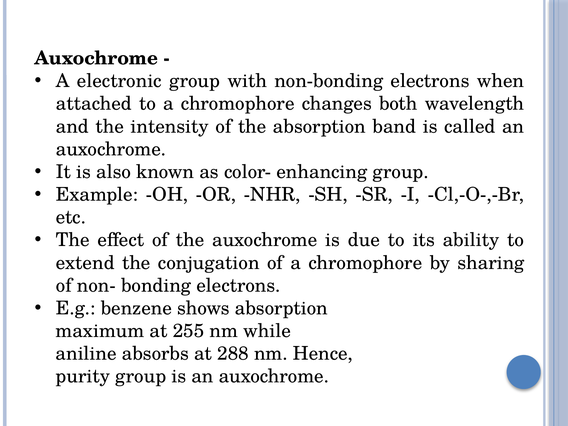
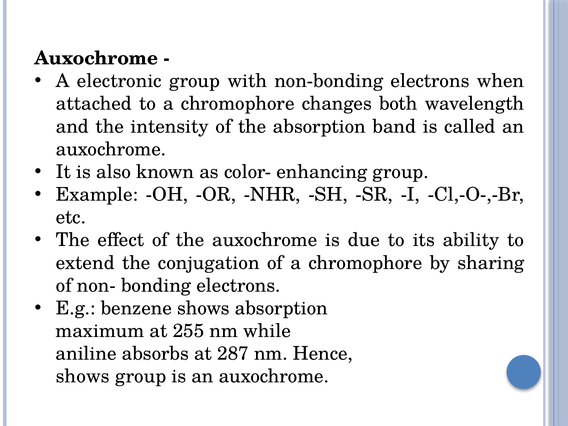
288: 288 -> 287
purity at (83, 376): purity -> shows
